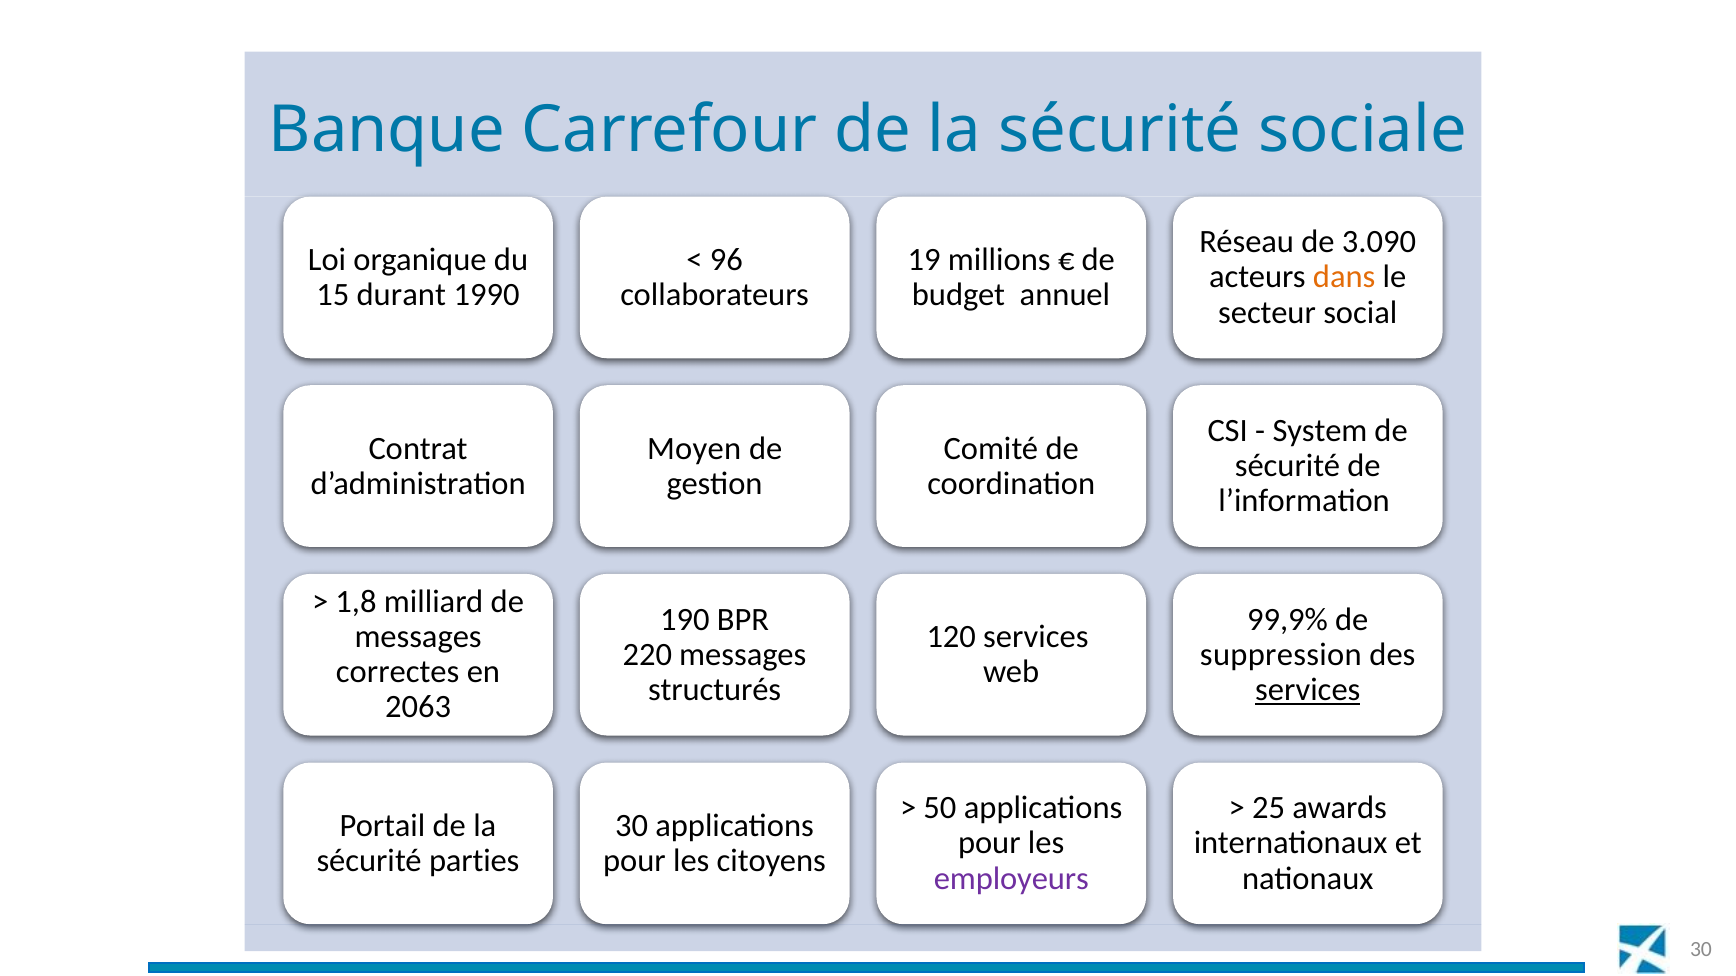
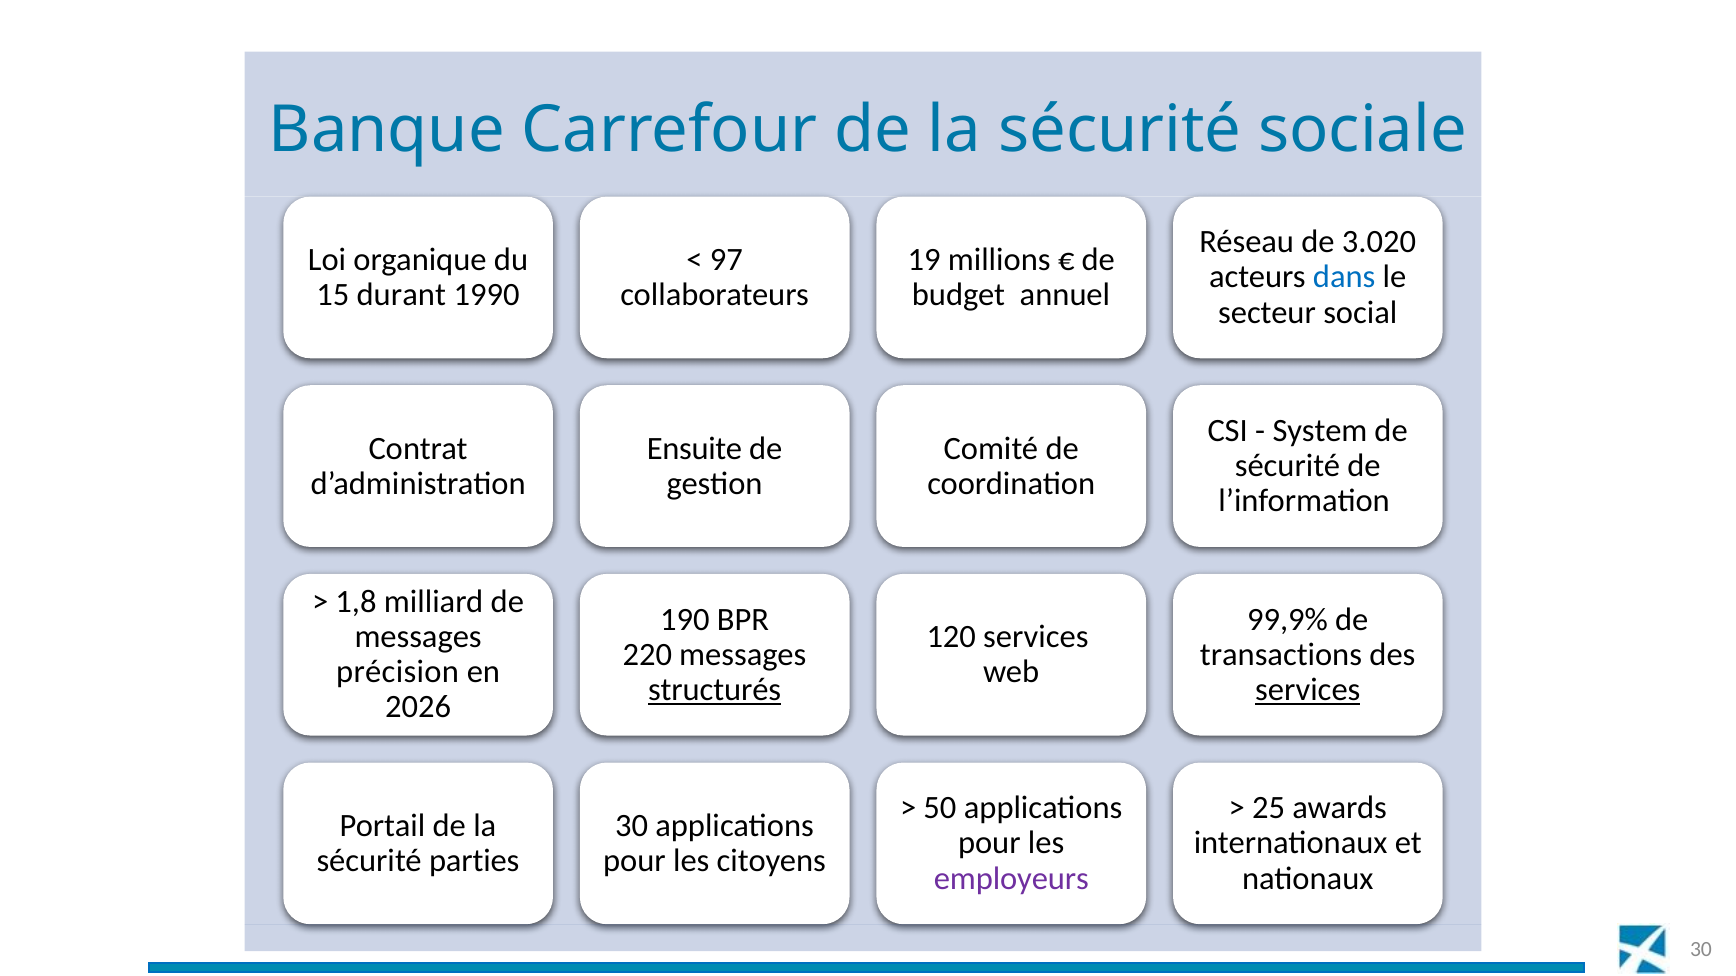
3.090: 3.090 -> 3.020
96: 96 -> 97
dans colour: orange -> blue
Moyen: Moyen -> Ensuite
suppression: suppression -> transactions
correctes: correctes -> précision
structurés underline: none -> present
2063: 2063 -> 2026
